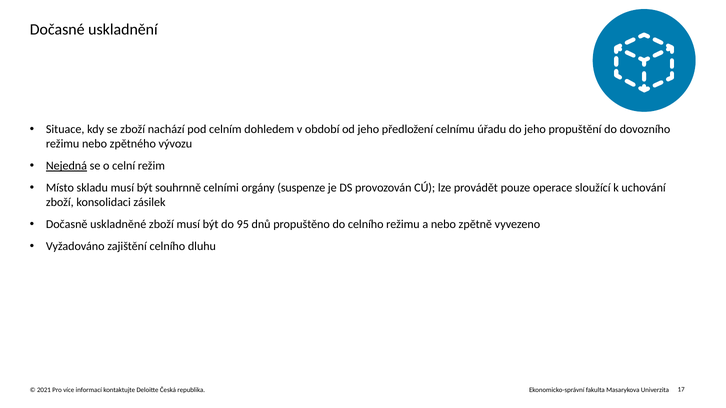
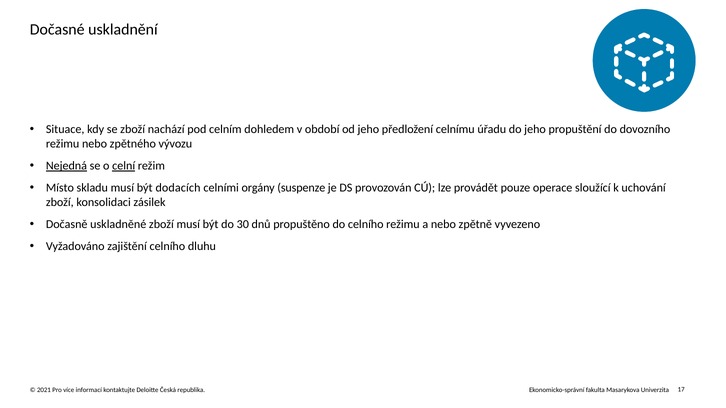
celní underline: none -> present
souhrnně: souhrnně -> dodacích
95: 95 -> 30
